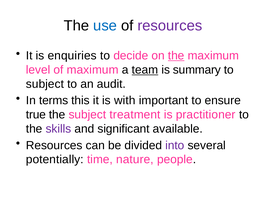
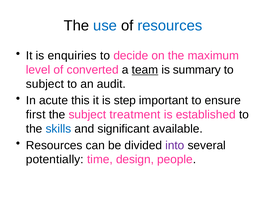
resources at (170, 26) colour: purple -> blue
the at (176, 56) underline: present -> none
of maximum: maximum -> converted
terms: terms -> acute
with: with -> step
true: true -> first
practitioner: practitioner -> established
skills colour: purple -> blue
nature: nature -> design
